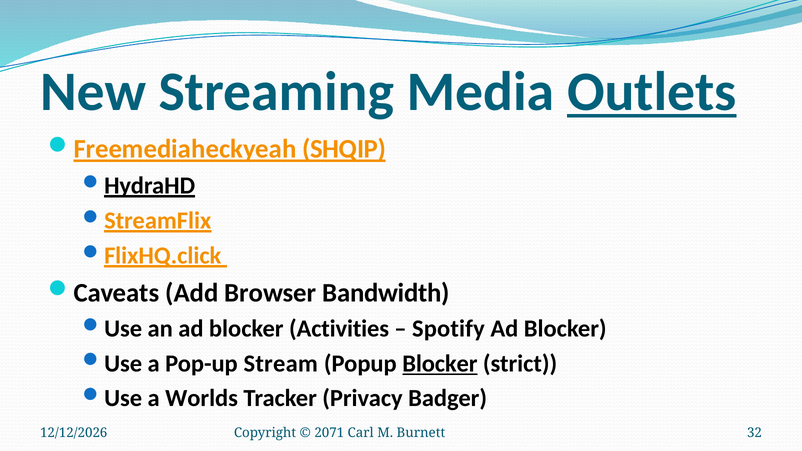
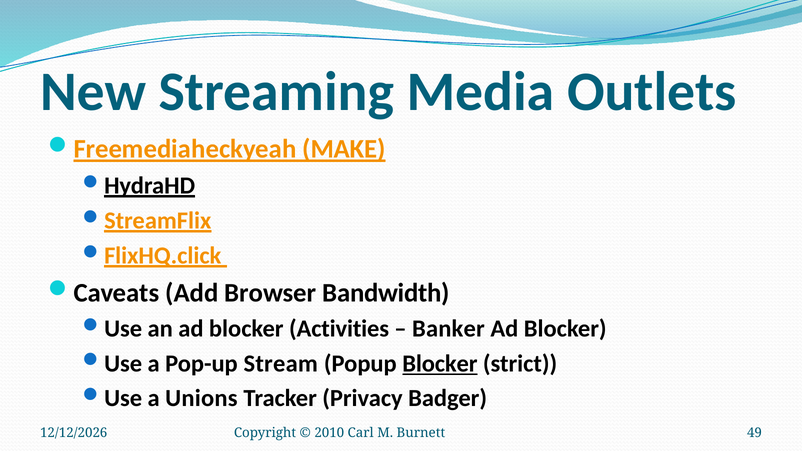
Outlets underline: present -> none
SHQIP: SHQIP -> MAKE
Spotify: Spotify -> Banker
Worlds: Worlds -> Unions
2071: 2071 -> 2010
32: 32 -> 49
